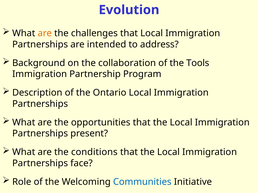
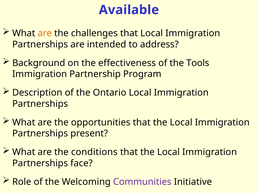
Evolution: Evolution -> Available
collaboration: collaboration -> effectiveness
Communities colour: blue -> purple
